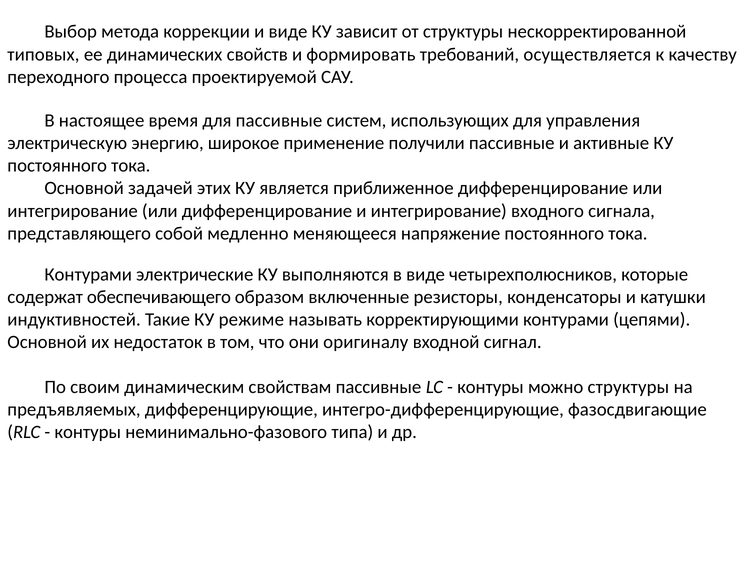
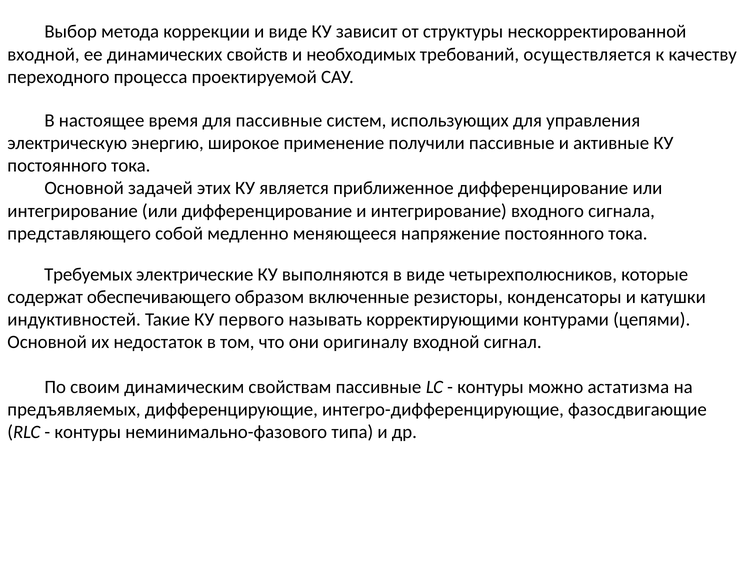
типовых at (43, 54): типовых -> входной
формировать: формировать -> необходимых
Контурами at (88, 275): Контурами -> Требуемых
режиме: режиме -> первого
можно структуры: структуры -> астатизма
